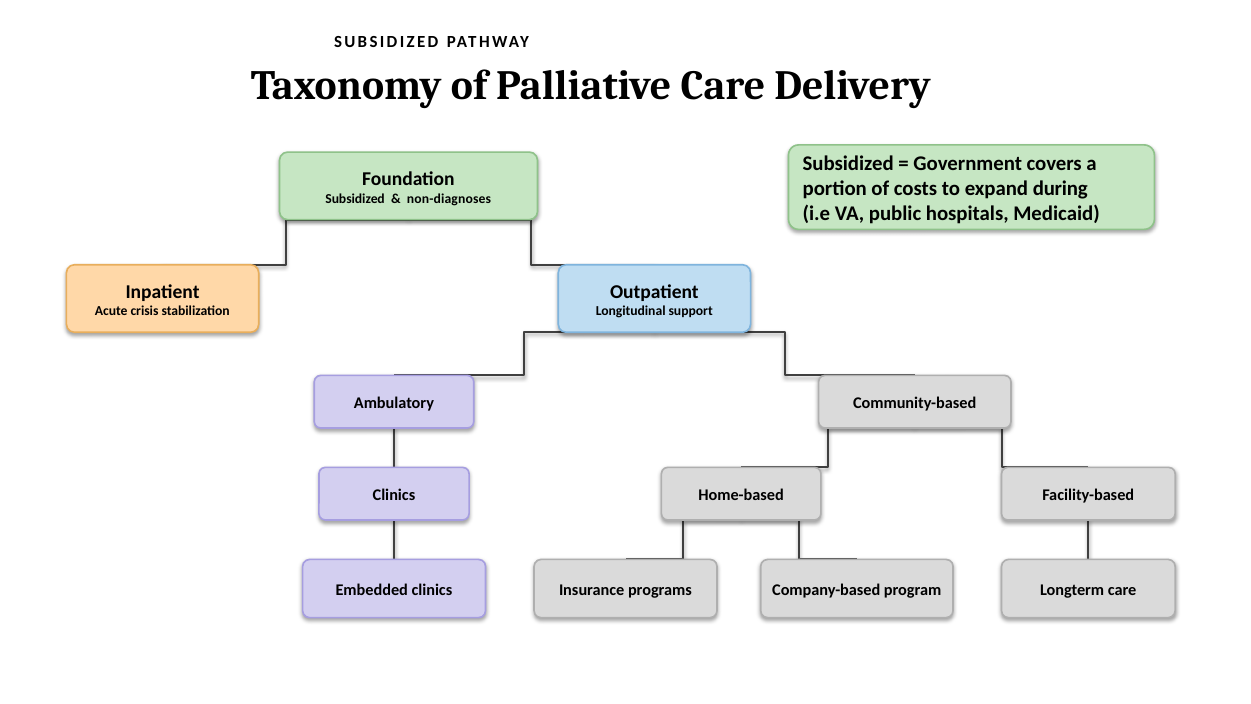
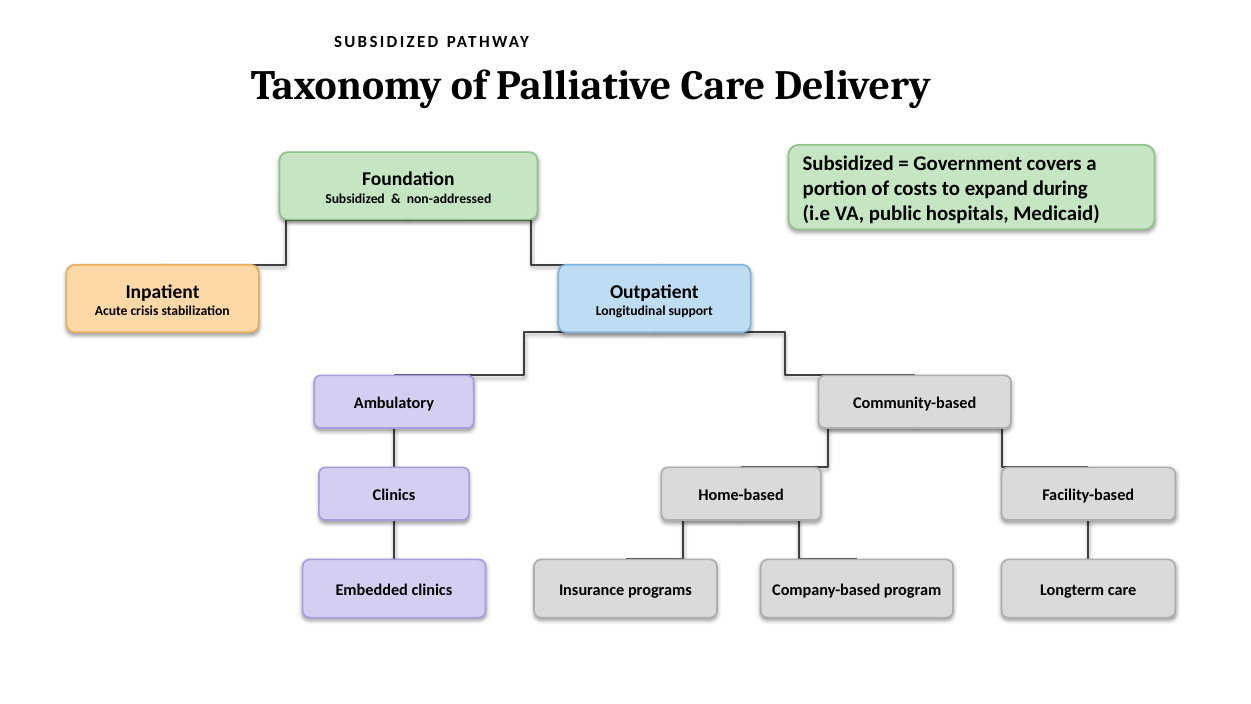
non-diagnoses: non-diagnoses -> non-addressed
